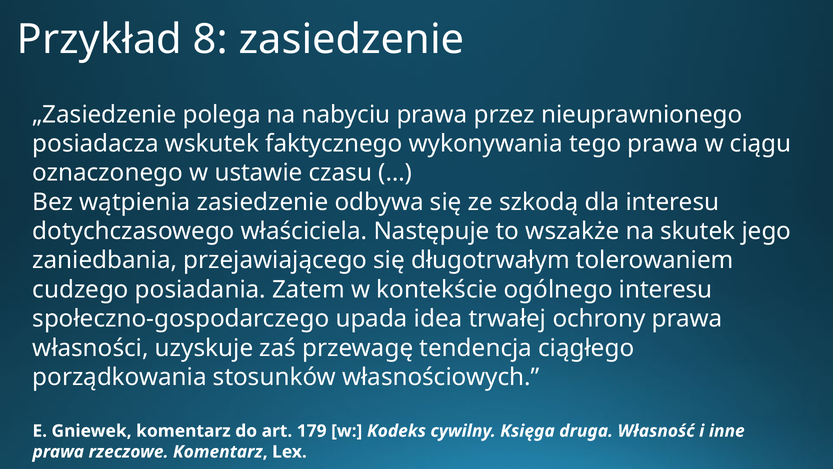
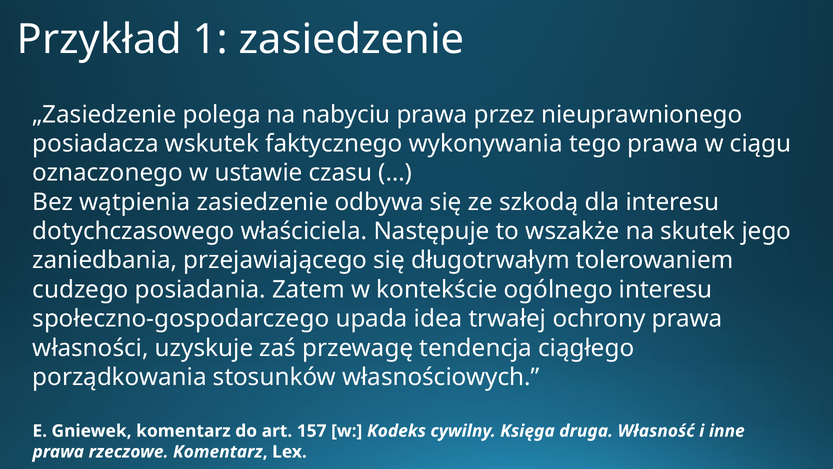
8: 8 -> 1
179: 179 -> 157
